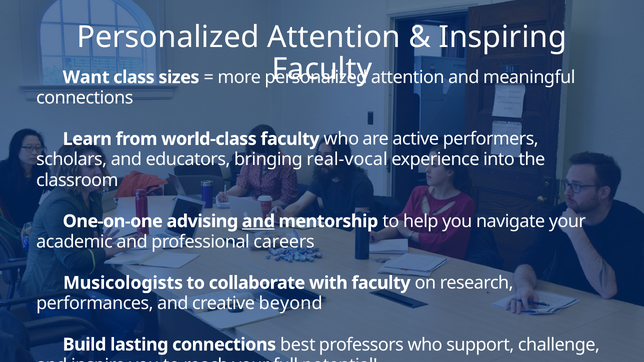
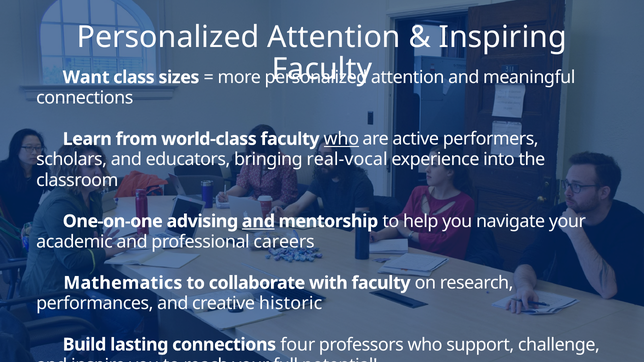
who at (341, 139) underline: none -> present
Musicologists: Musicologists -> Mathematics
beyond: beyond -> historic
best: best -> four
